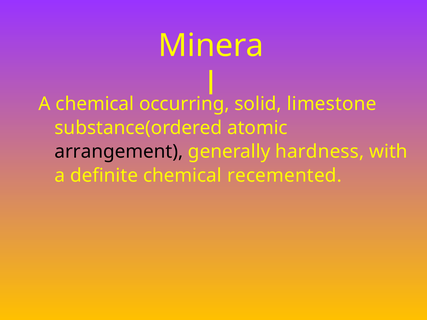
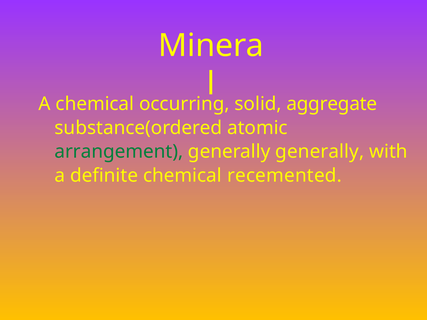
limestone: limestone -> aggregate
arrangement colour: black -> green
generally hardness: hardness -> generally
